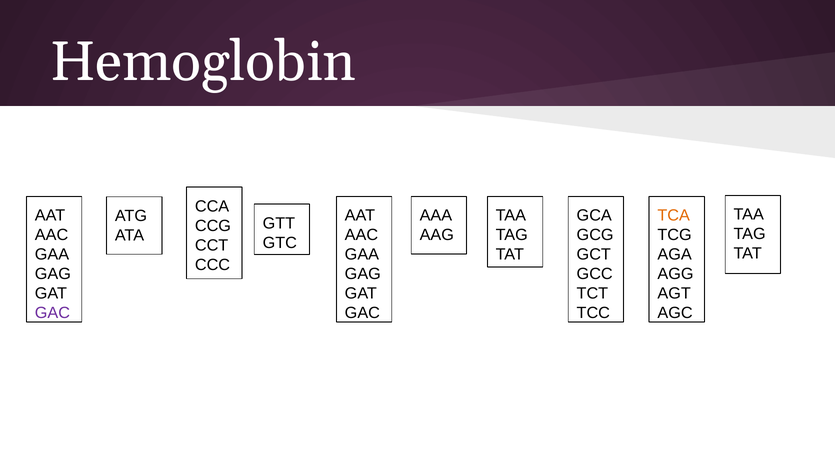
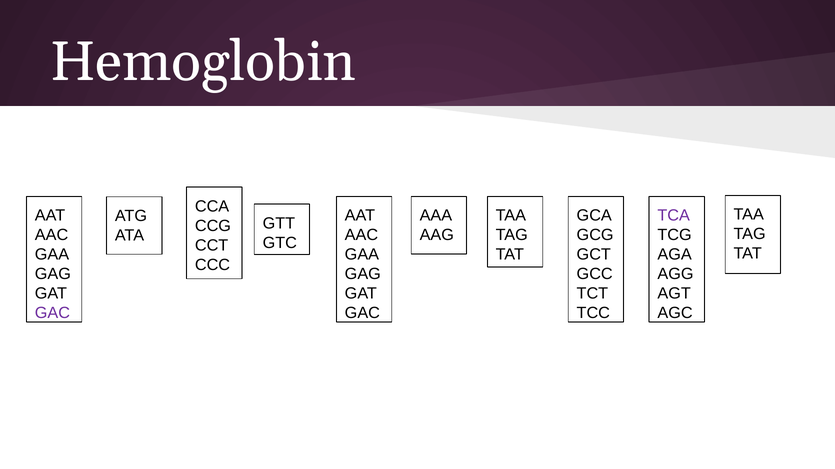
TCA colour: orange -> purple
